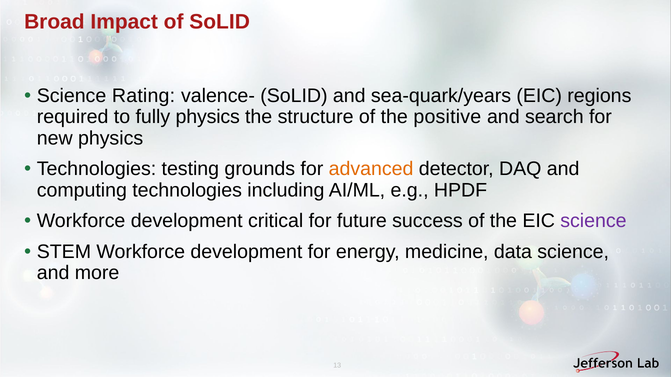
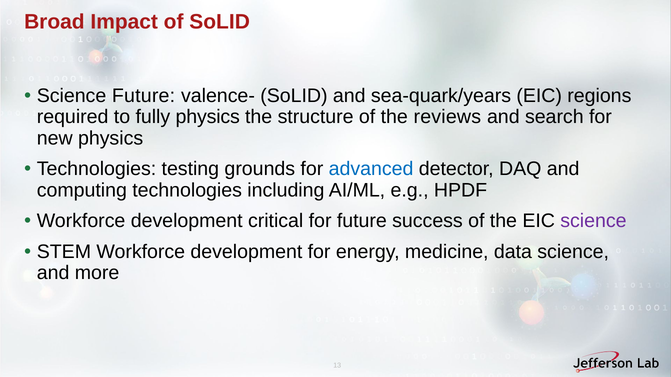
Science Rating: Rating -> Future
positive: positive -> reviews
advanced colour: orange -> blue
